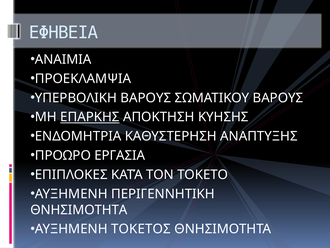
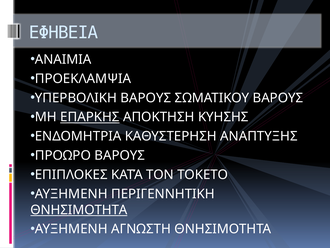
ΠΡΟΩΡΟ ΕΡΓΑΣΙΑ: ΕΡΓΑΣΙΑ -> ΒΑΡΟΥΣ
ΘΝΗΣΙΜΟΤΗΤΑ at (79, 209) underline: none -> present
ΤΟΚΕΤΟΣ: ΤΟΚΕΤΟΣ -> ΑΓΝΩΣΤΗ
